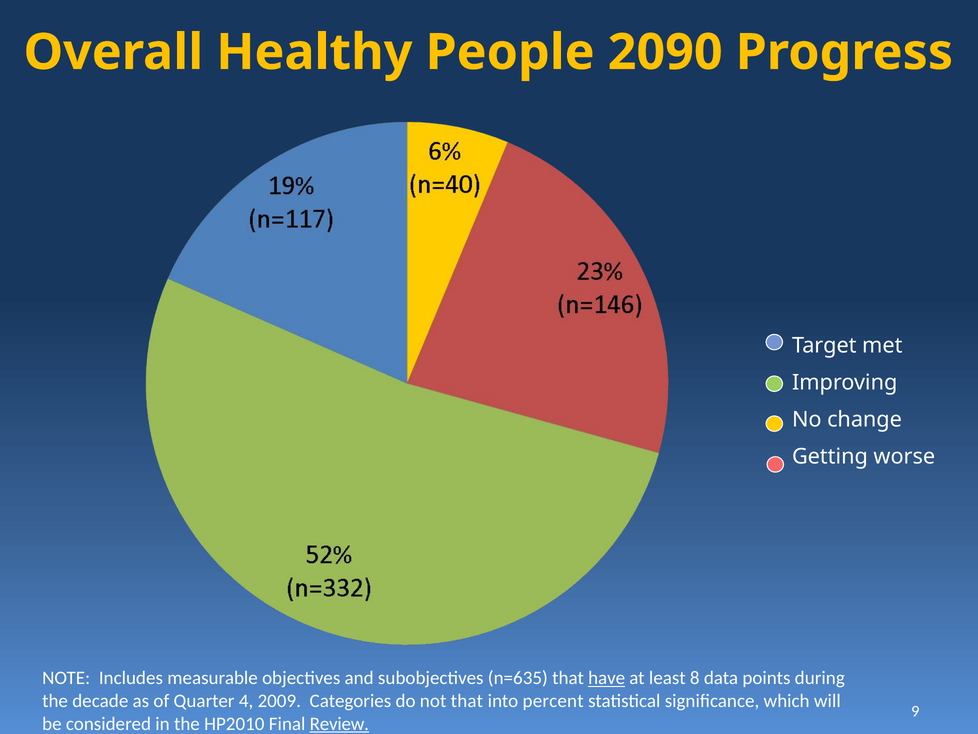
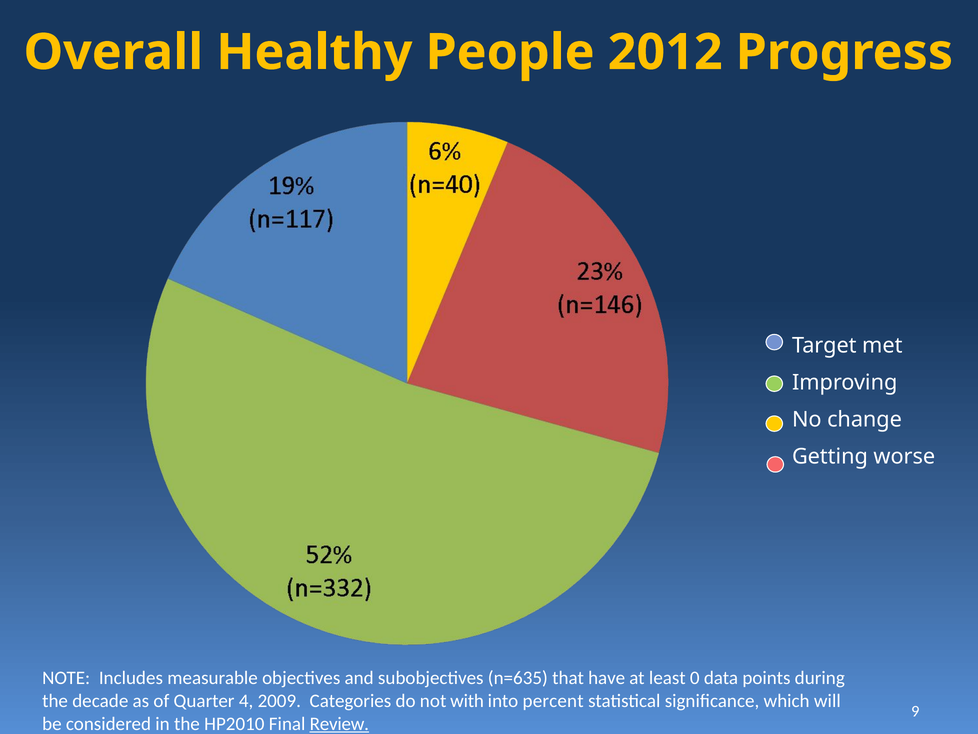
2090: 2090 -> 2012
have underline: present -> none
8: 8 -> 0
not that: that -> with
